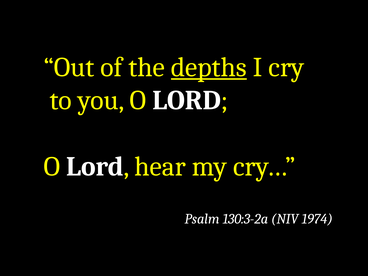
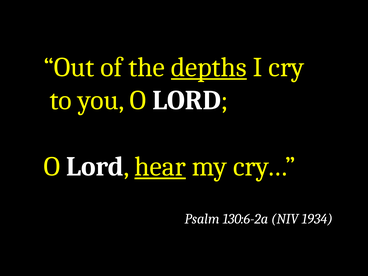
hear underline: none -> present
130:3-2a: 130:3-2a -> 130:6-2a
1974: 1974 -> 1934
